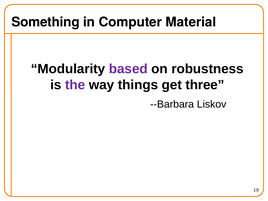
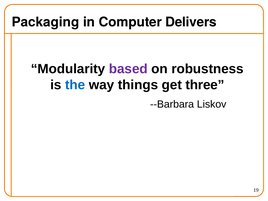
Something: Something -> Packaging
Material: Material -> Delivers
the colour: purple -> blue
